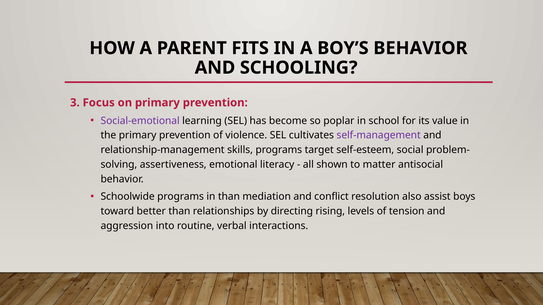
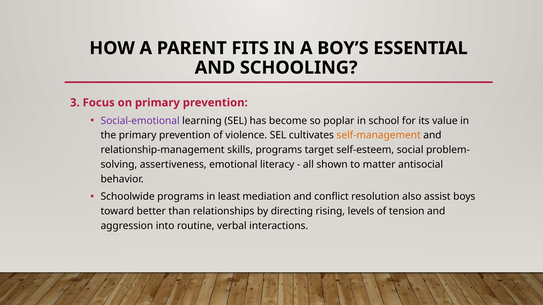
BOY’S BEHAVIOR: BEHAVIOR -> ESSENTIAL
self-management colour: purple -> orange
in than: than -> least
